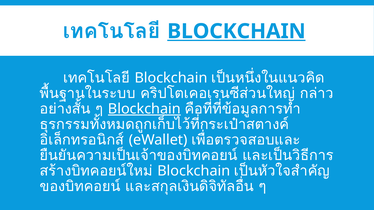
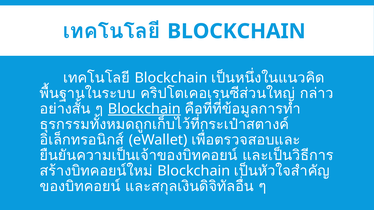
BLOCKCHAIN at (236, 31) underline: present -> none
